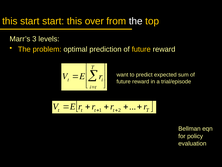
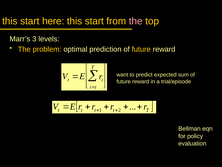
start start: start -> here
over at (94, 21): over -> start
the at (136, 21) colour: white -> pink
